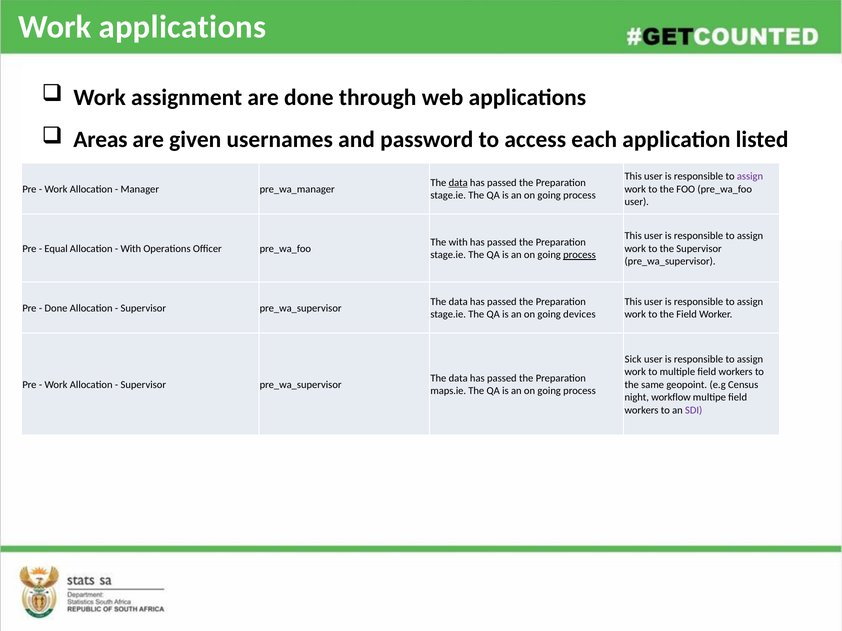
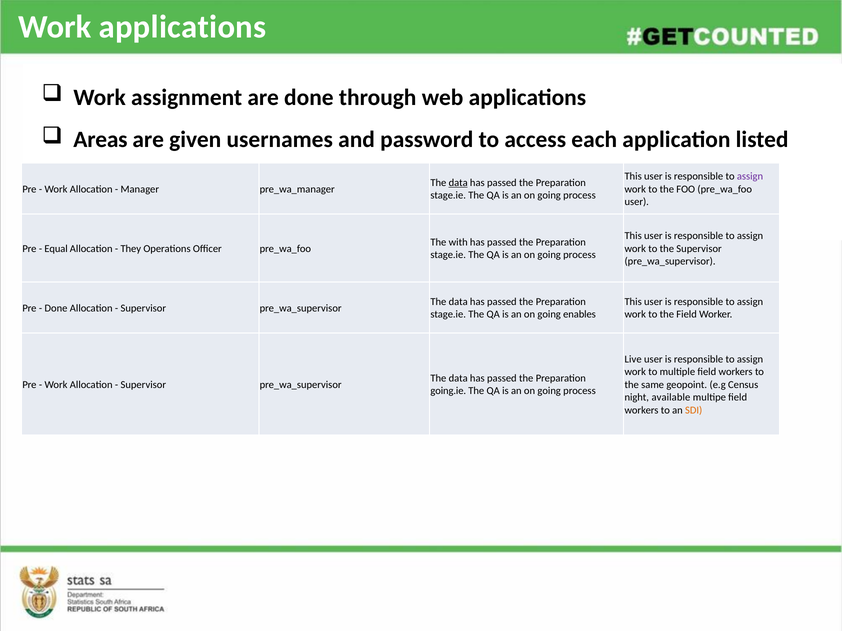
With at (131, 249): With -> They
process at (579, 255) underline: present -> none
devices: devices -> enables
Sick: Sick -> Live
maps.ie: maps.ie -> going.ie
workflow: workflow -> available
SDI colour: purple -> orange
